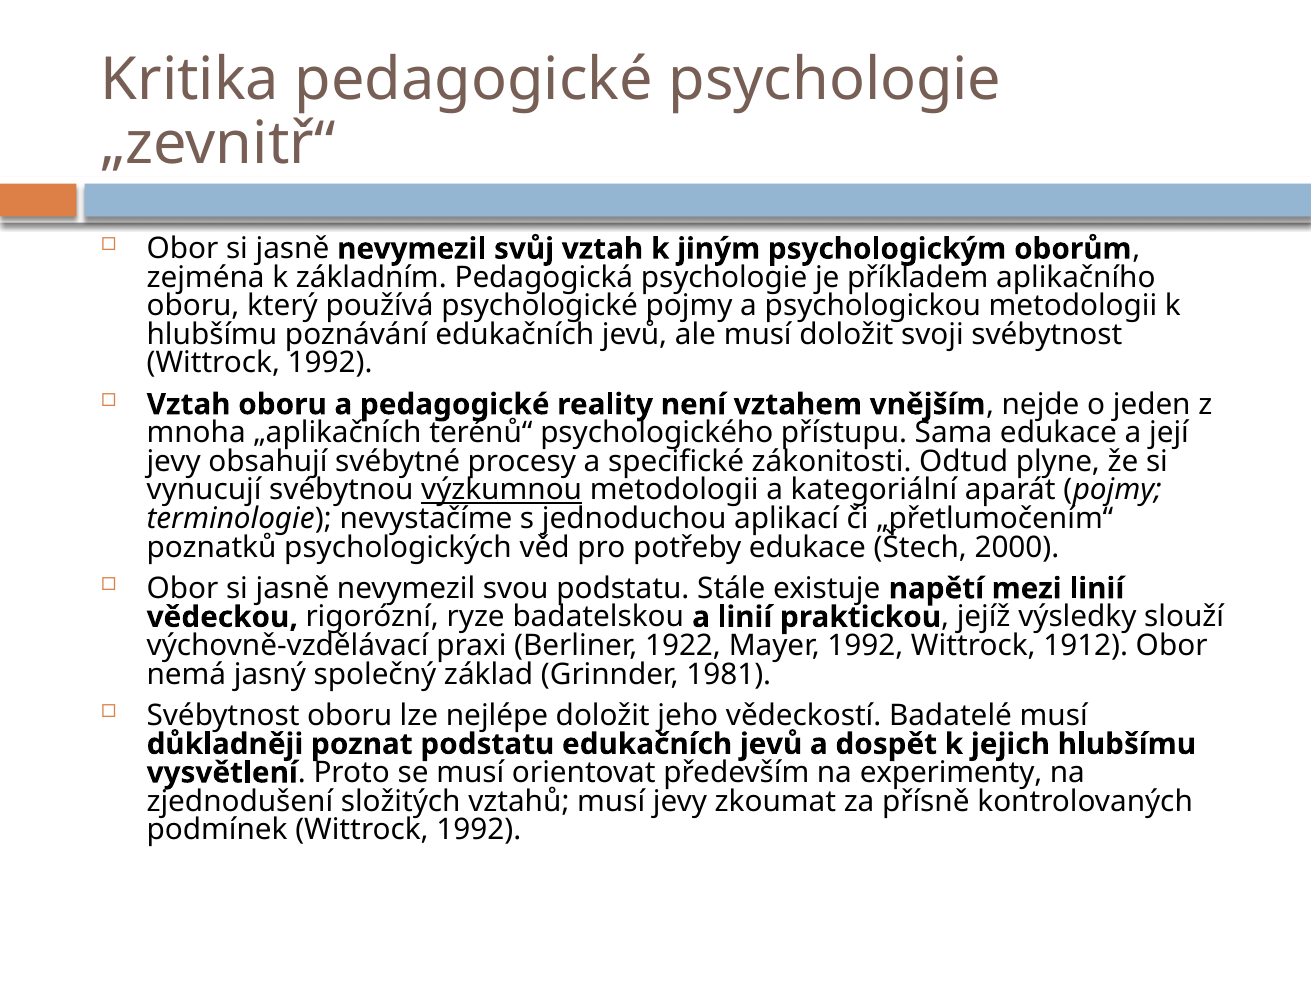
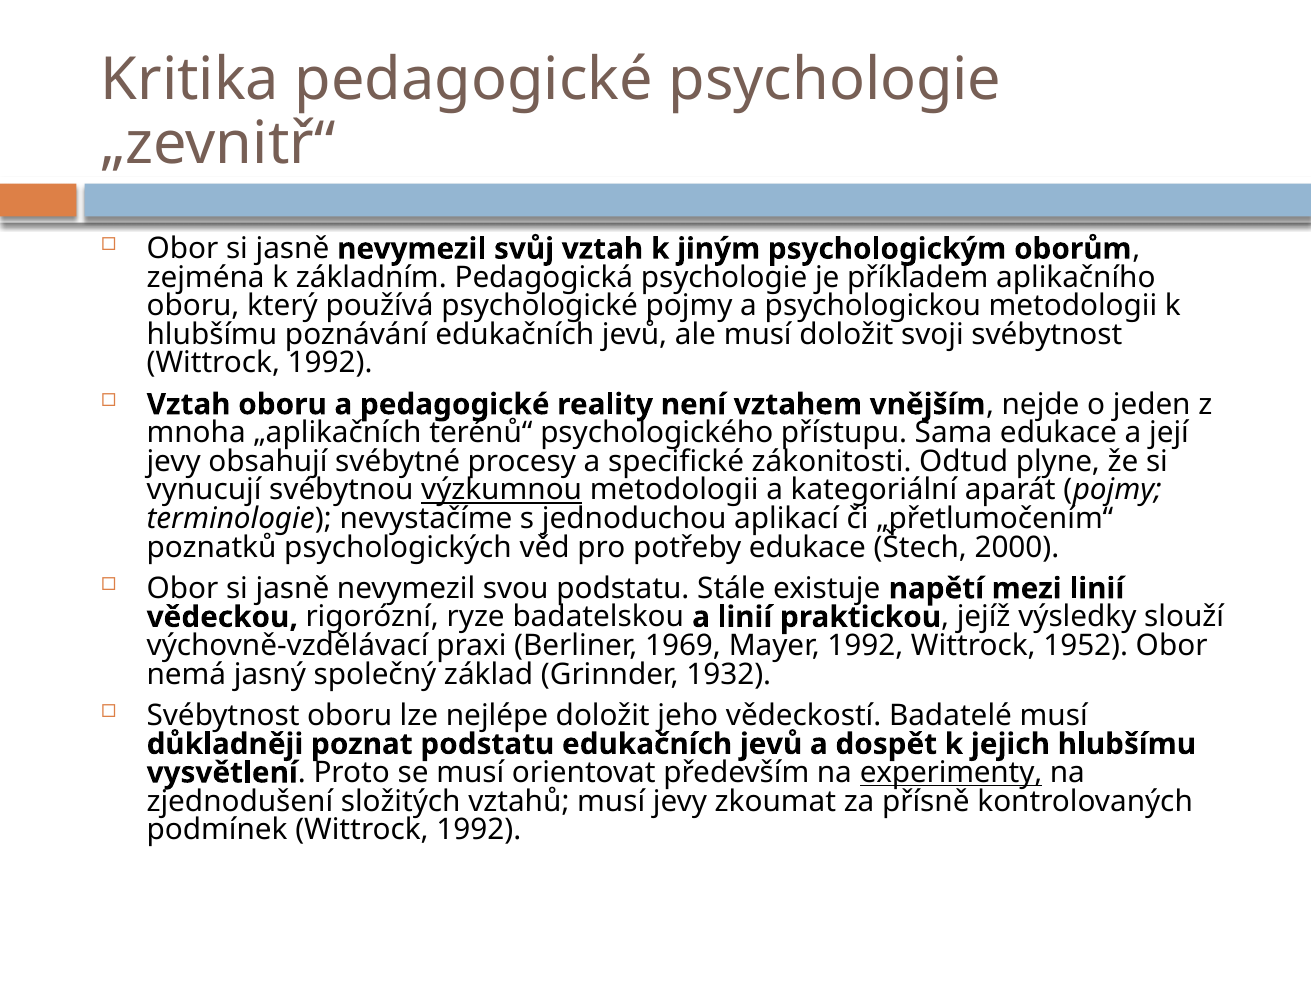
1922: 1922 -> 1969
1912: 1912 -> 1952
1981: 1981 -> 1932
experimenty underline: none -> present
